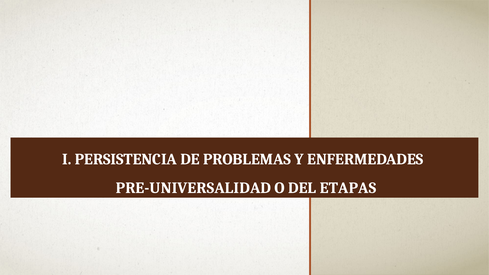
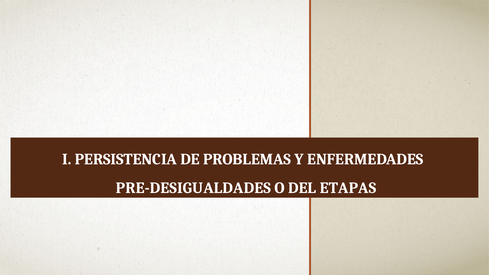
PRE-UNIVERSALIDAD: PRE-UNIVERSALIDAD -> PRE-DESIGUALDADES
